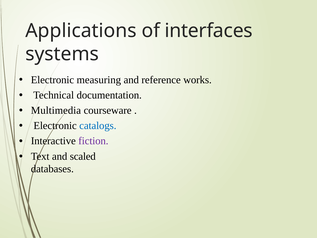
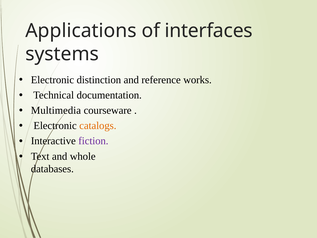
measuring: measuring -> distinction
catalogs colour: blue -> orange
scaled: scaled -> whole
